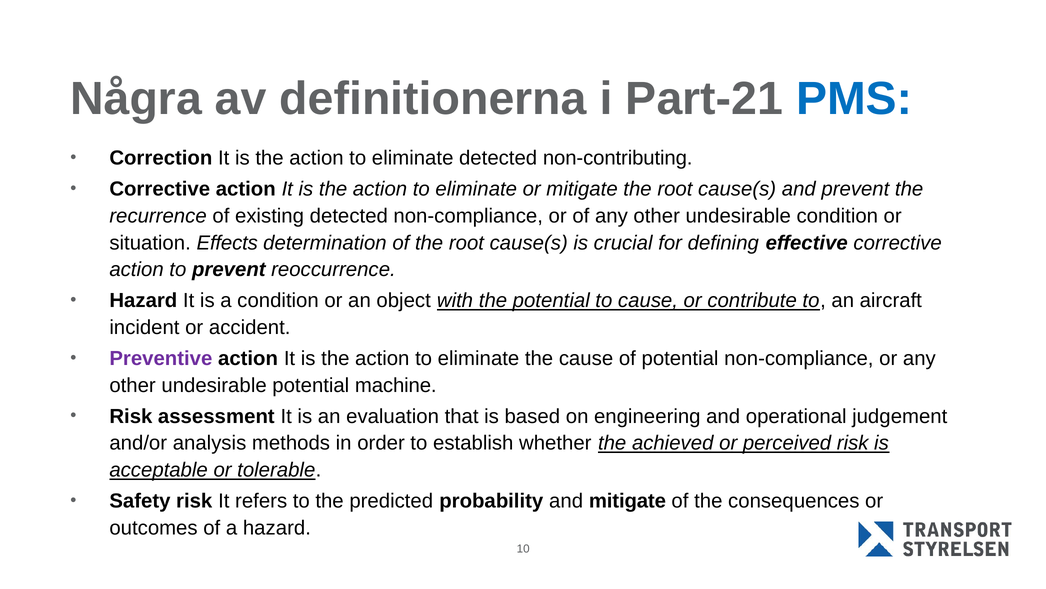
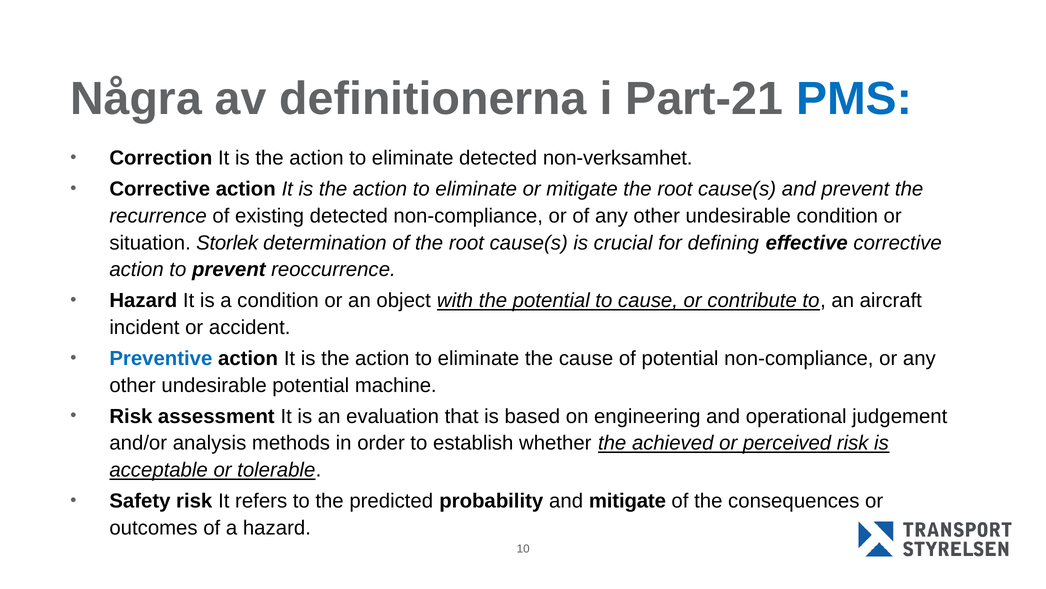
non-contributing: non-contributing -> non-verksamhet
Effects: Effects -> Storlek
Preventive colour: purple -> blue
